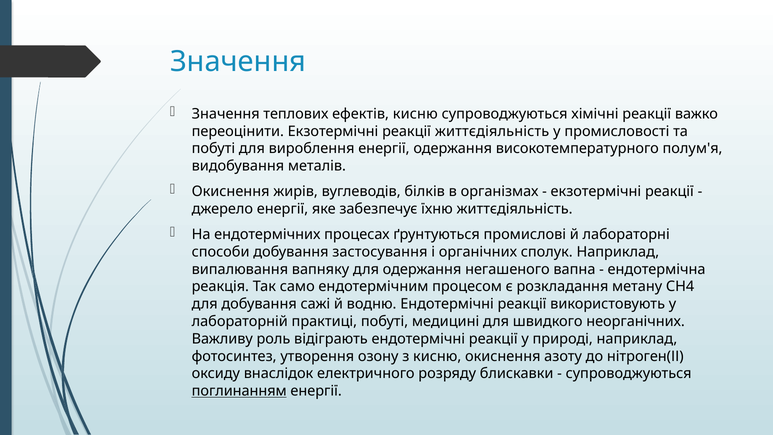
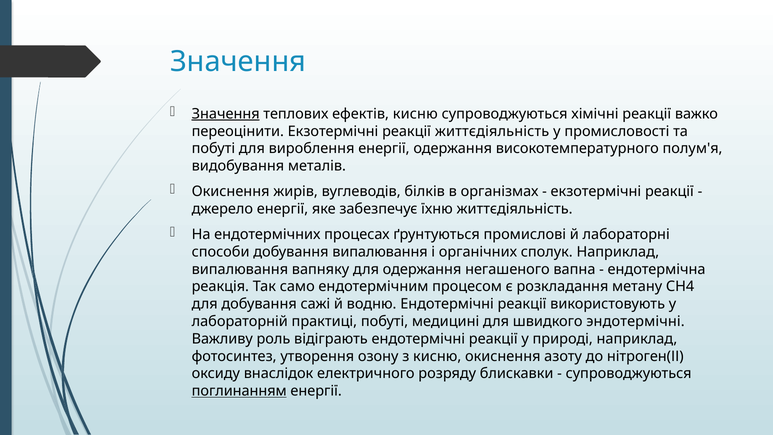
Значення at (226, 114) underline: none -> present
добування застосування: застосування -> випалювання
неорганічних: неорганічних -> эндотермічні
